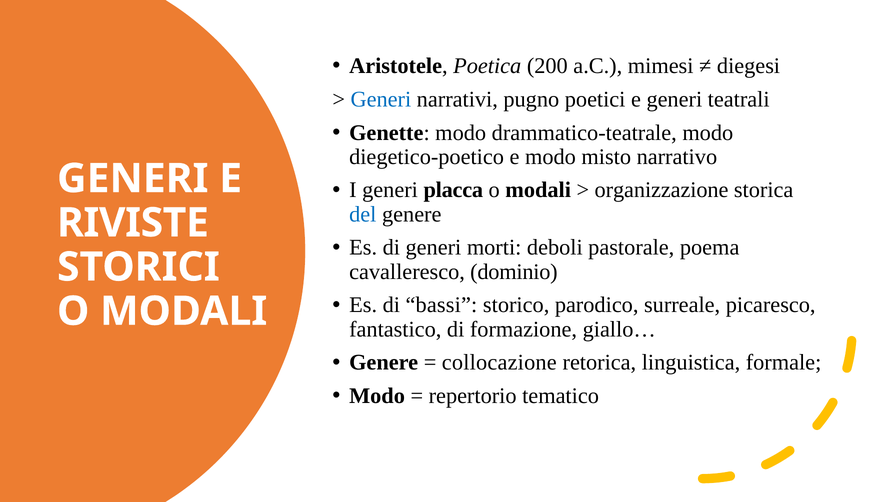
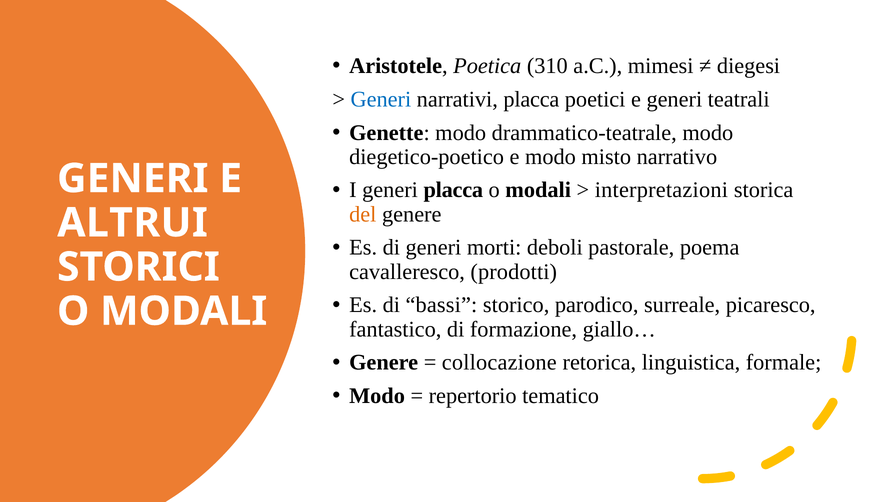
200: 200 -> 310
narrativi pugno: pugno -> placca
organizzazione: organizzazione -> interpretazioni
del colour: blue -> orange
RIVISTE: RIVISTE -> ALTRUI
dominio: dominio -> prodotti
